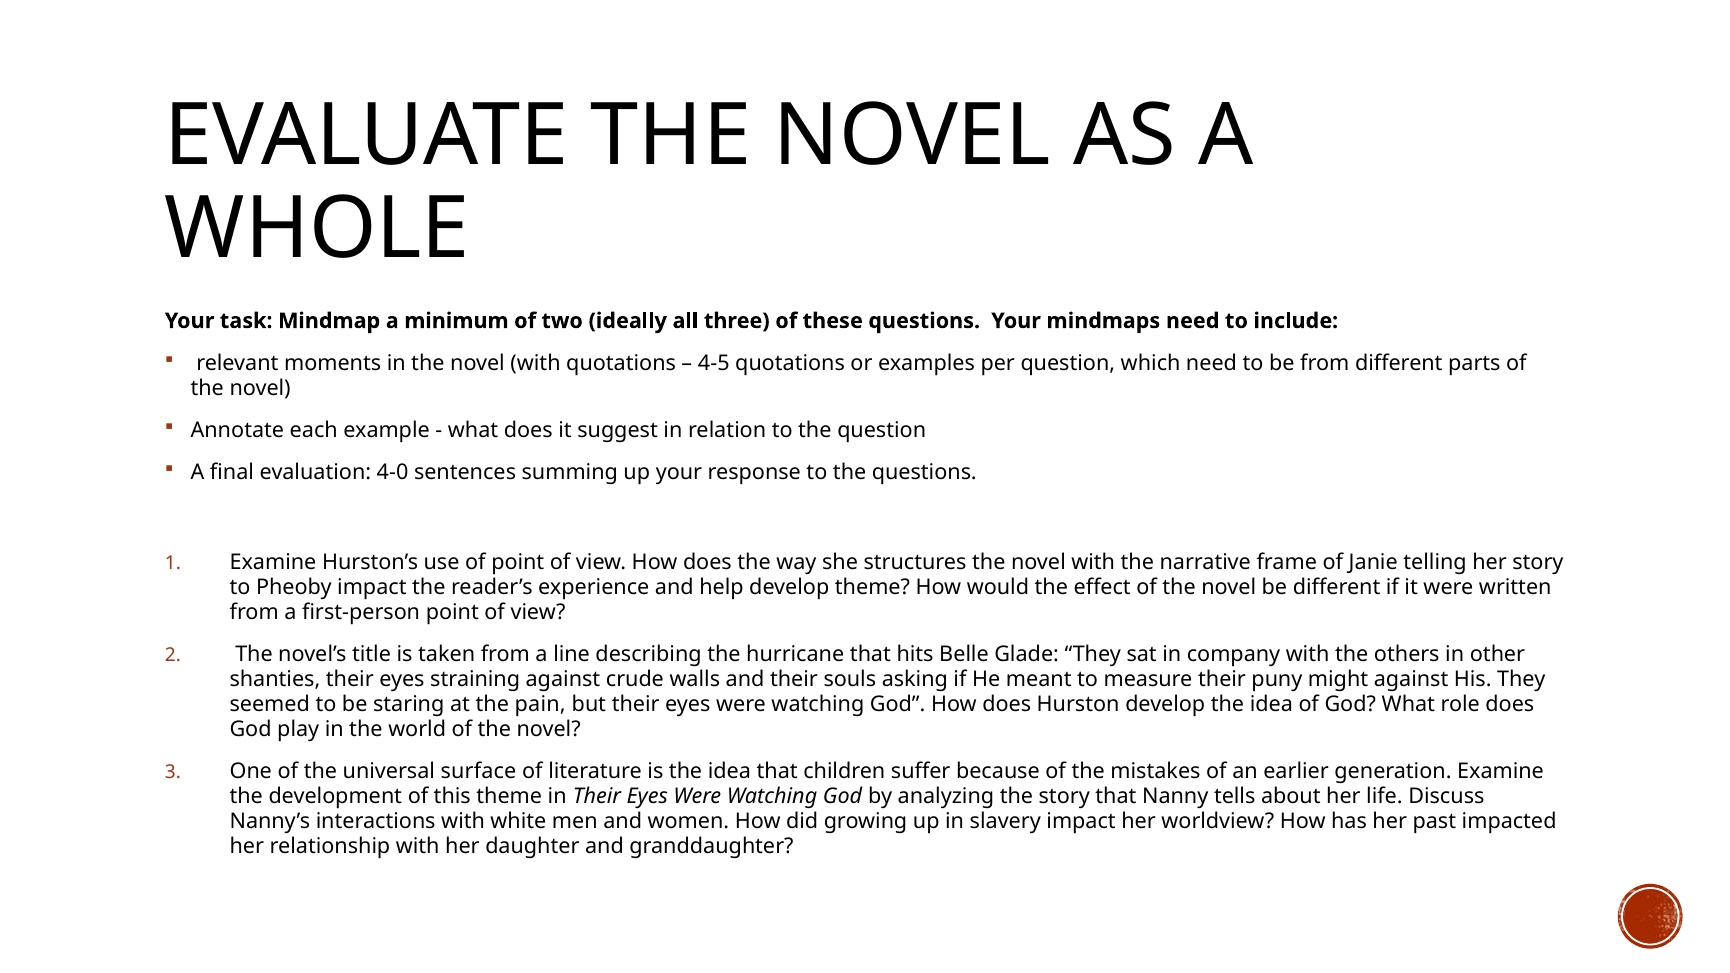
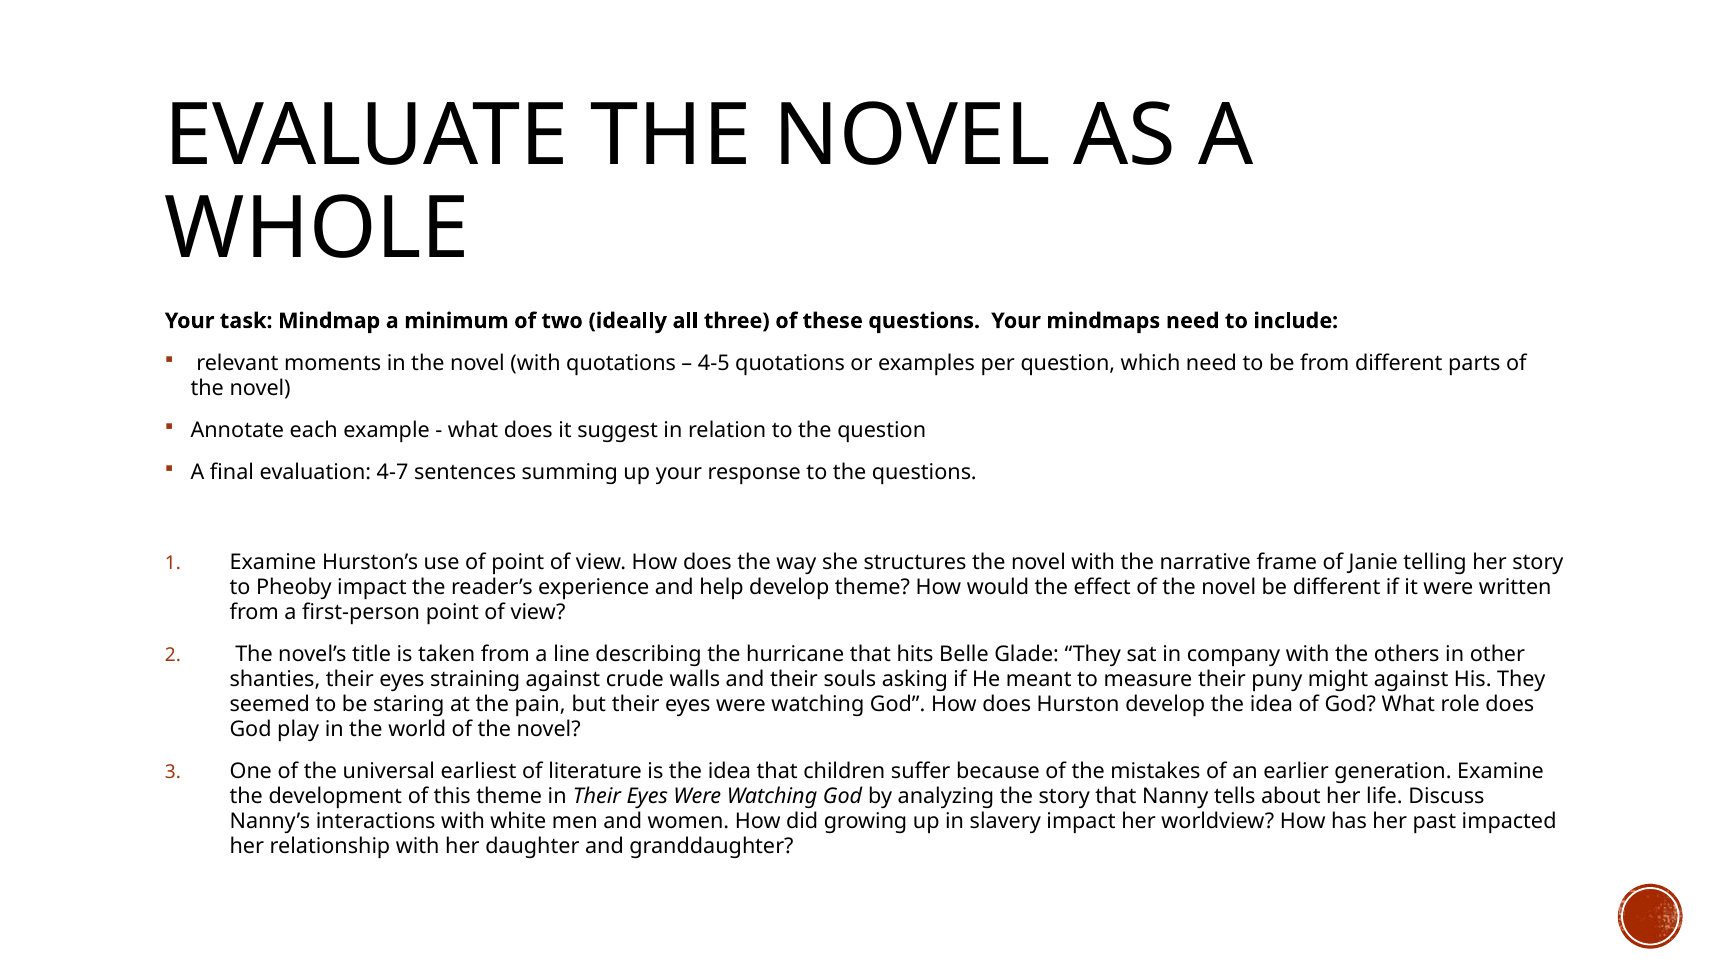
4-0: 4-0 -> 4-7
surface: surface -> earliest
